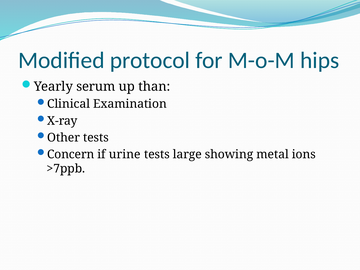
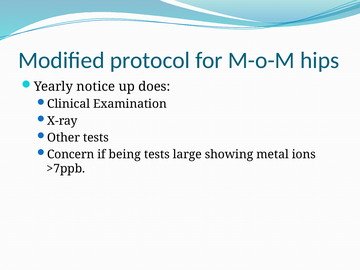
serum: serum -> notice
than: than -> does
urine: urine -> being
